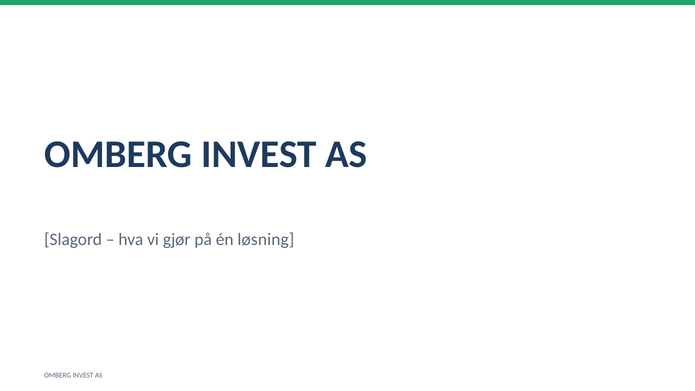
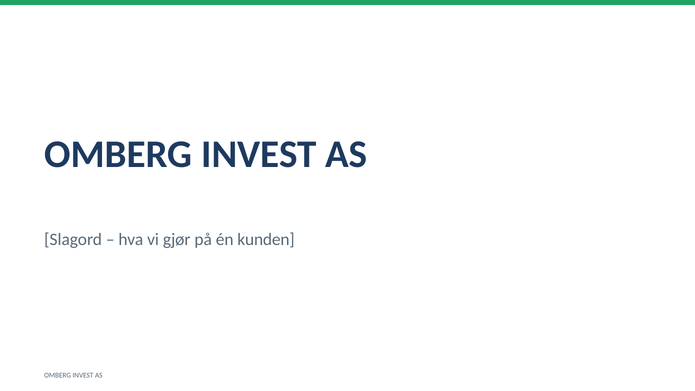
løsning: løsning -> kunden
